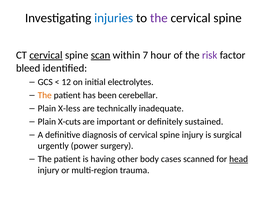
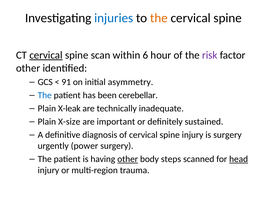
the at (159, 18) colour: purple -> orange
scan underline: present -> none
7: 7 -> 6
bleed at (28, 68): bleed -> other
12: 12 -> 91
electrolytes: electrolytes -> asymmetry
The at (45, 95) colour: orange -> blue
X-less: X-less -> X-leak
X-cuts: X-cuts -> X-size
is surgical: surgical -> surgery
other at (128, 159) underline: none -> present
cases: cases -> steps
